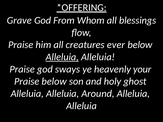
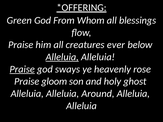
Grave: Grave -> Green
Praise at (22, 69) underline: none -> present
your: your -> rose
Praise below: below -> gloom
